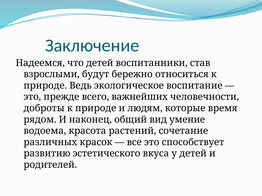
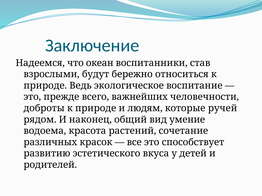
что детей: детей -> океан
время: время -> ручей
